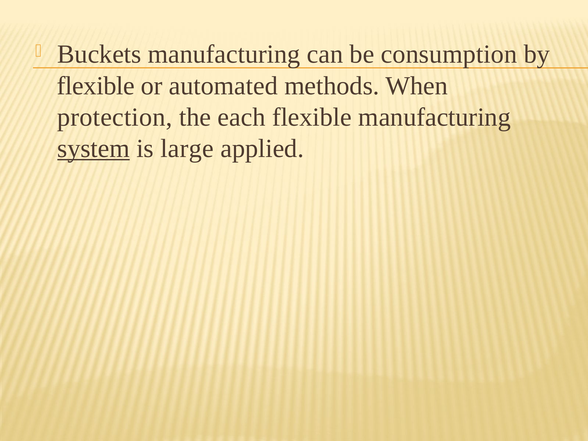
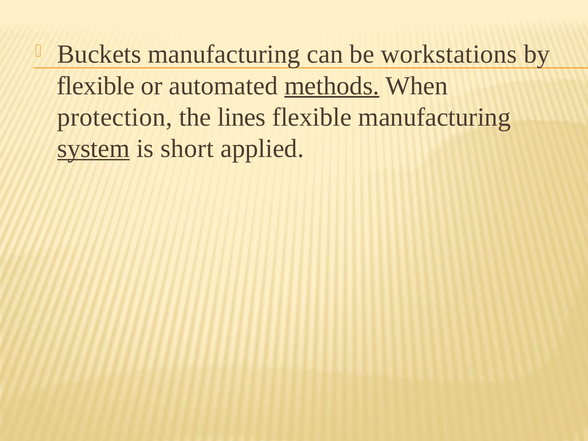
consumption: consumption -> workstations
methods underline: none -> present
each: each -> lines
large: large -> short
